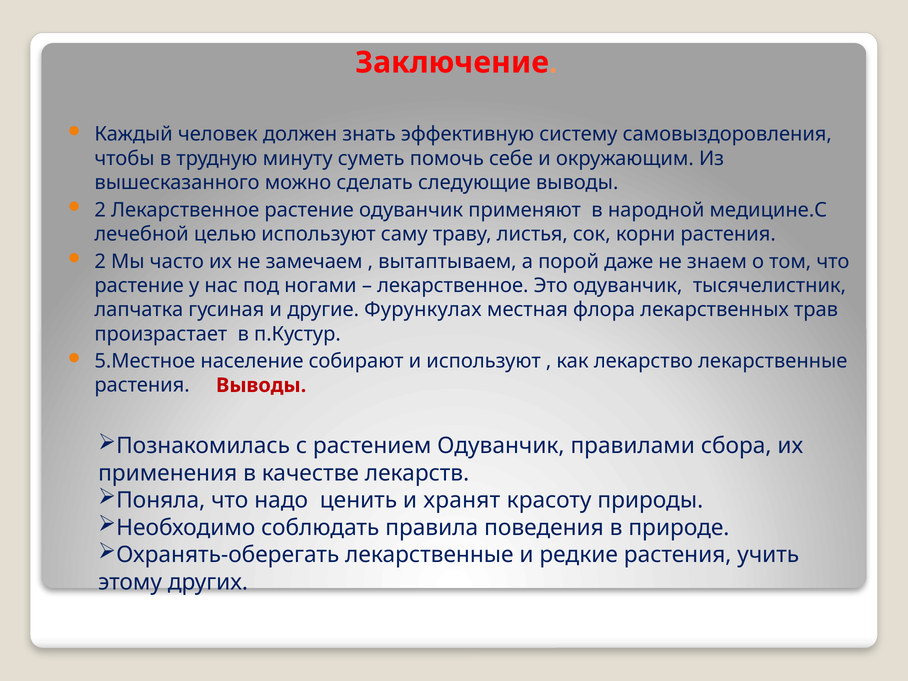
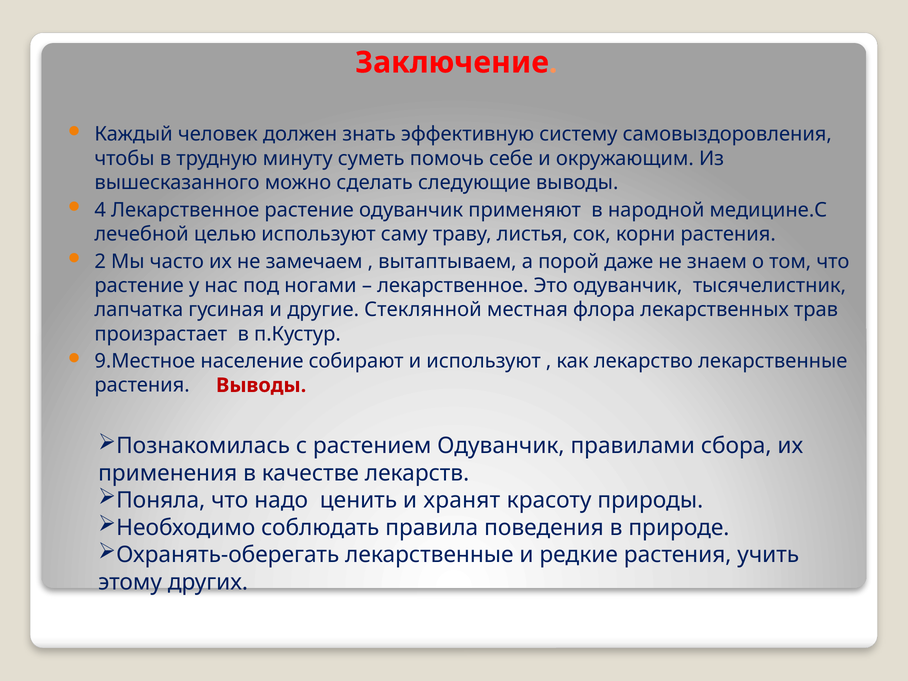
2 at (100, 210): 2 -> 4
Фурункулах: Фурункулах -> Стеклянной
5.Местное: 5.Местное -> 9.Местное
